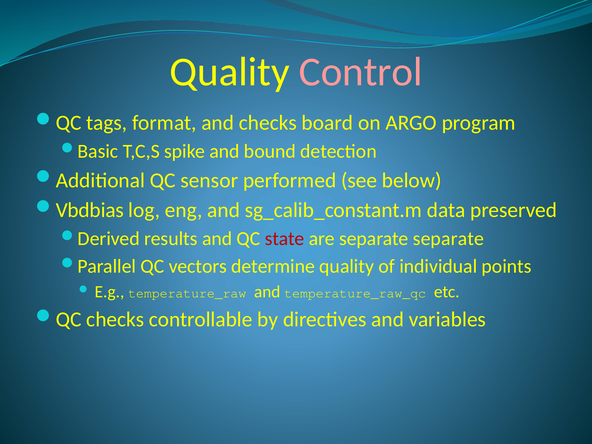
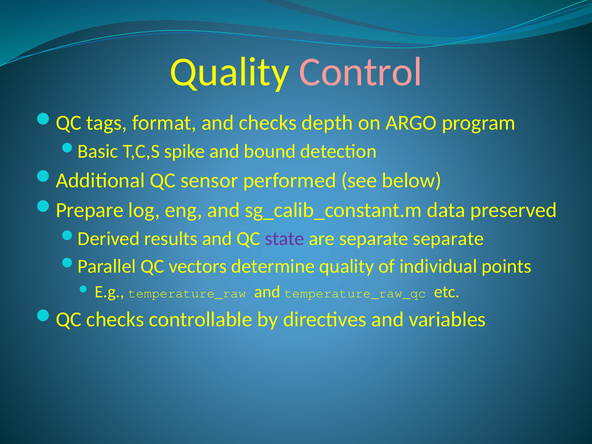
board: board -> depth
Vbdbias: Vbdbias -> Prepare
state colour: red -> purple
